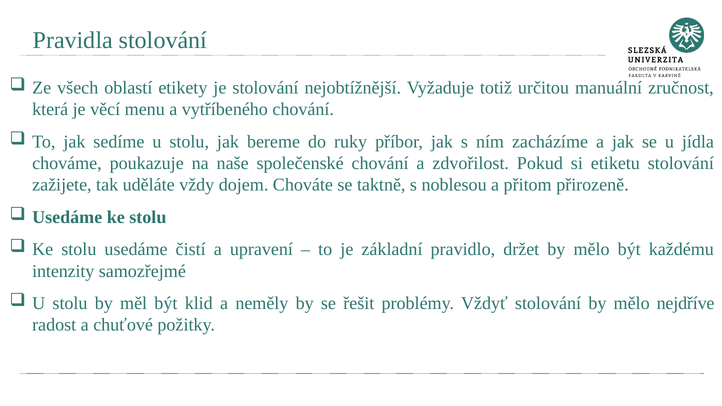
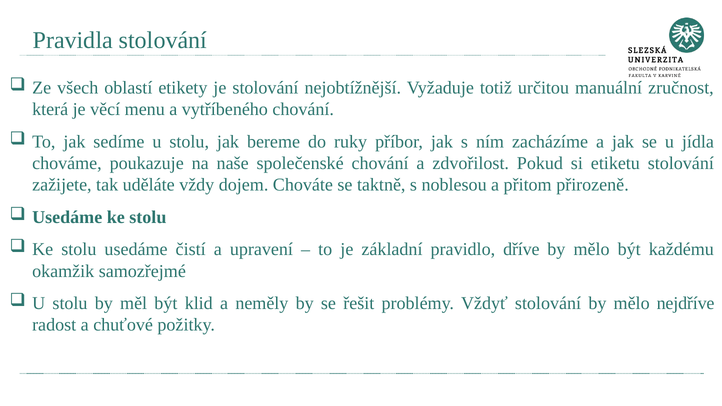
držet: držet -> dříve
intenzity: intenzity -> okamžik
